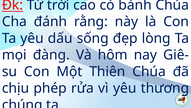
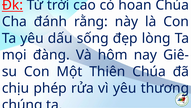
bánh: bánh -> hoan
